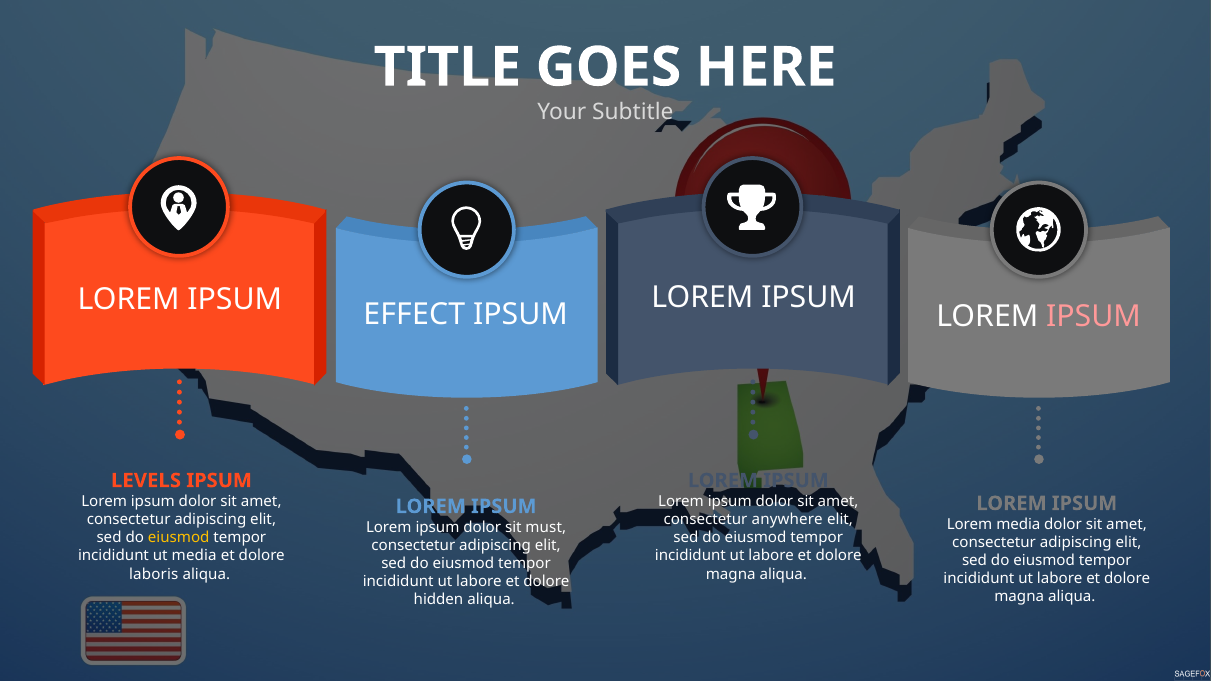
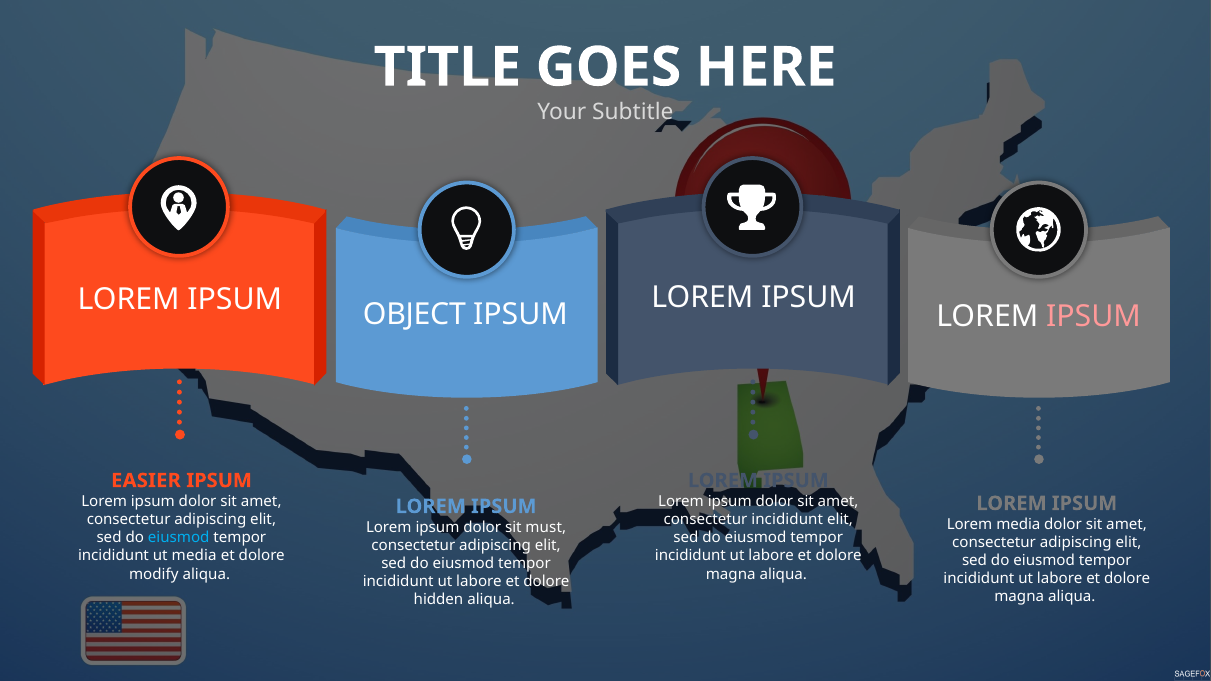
EFFECT: EFFECT -> OBJECT
LEVELS: LEVELS -> EASIER
consectetur anywhere: anywhere -> incididunt
eiusmod at (179, 538) colour: yellow -> light blue
laboris: laboris -> modify
